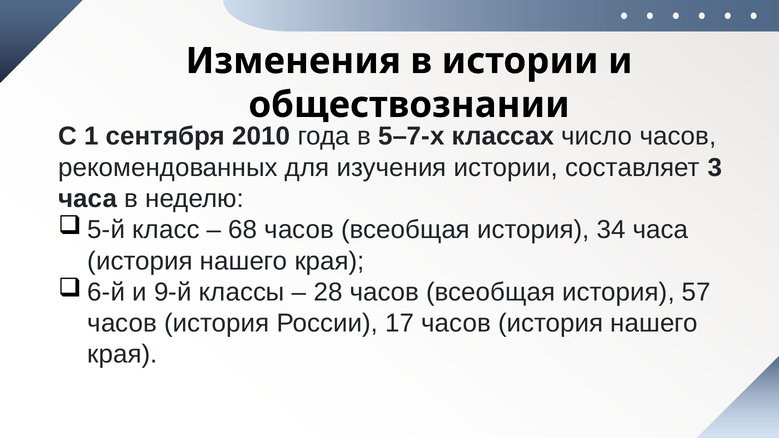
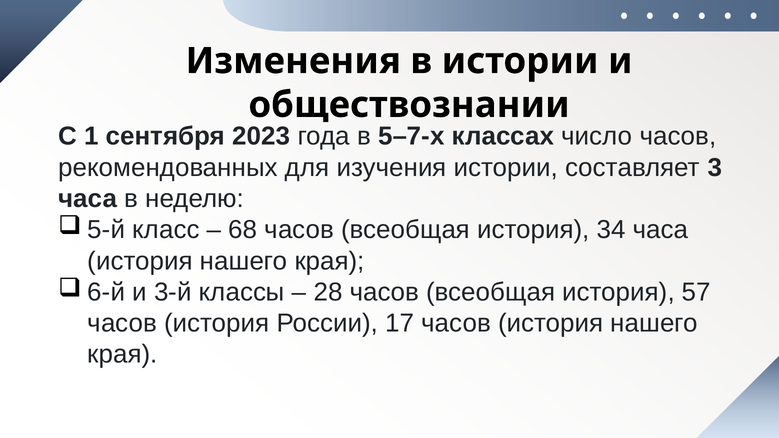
2010: 2010 -> 2023
9-й: 9-й -> 3-й
